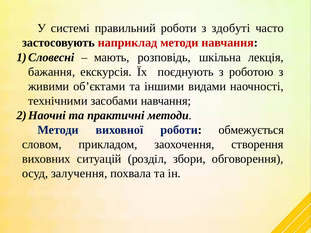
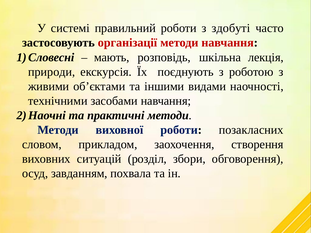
наприклад: наприклад -> організації
бажання: бажання -> природи
обмежується: обмежується -> позакласних
залучення: залучення -> завданням
